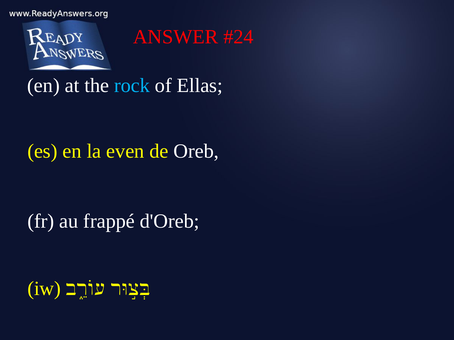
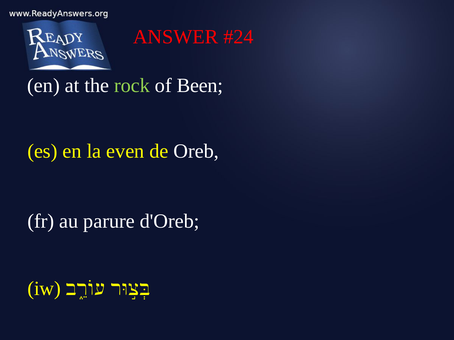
rock colour: light blue -> light green
Ellas: Ellas -> Been
frappé: frappé -> parure
